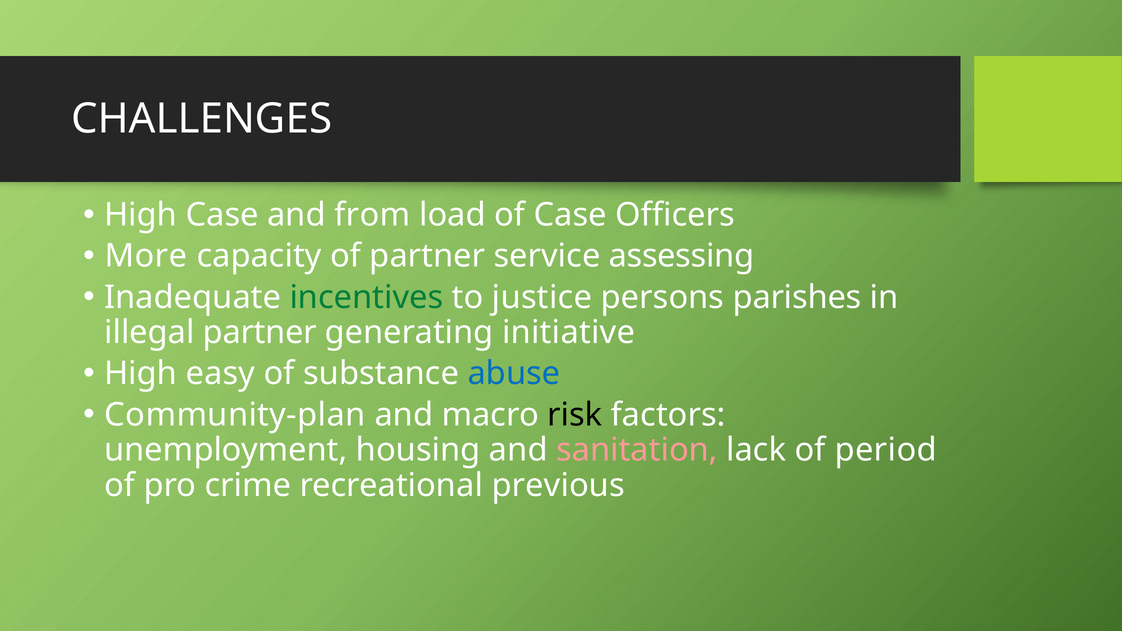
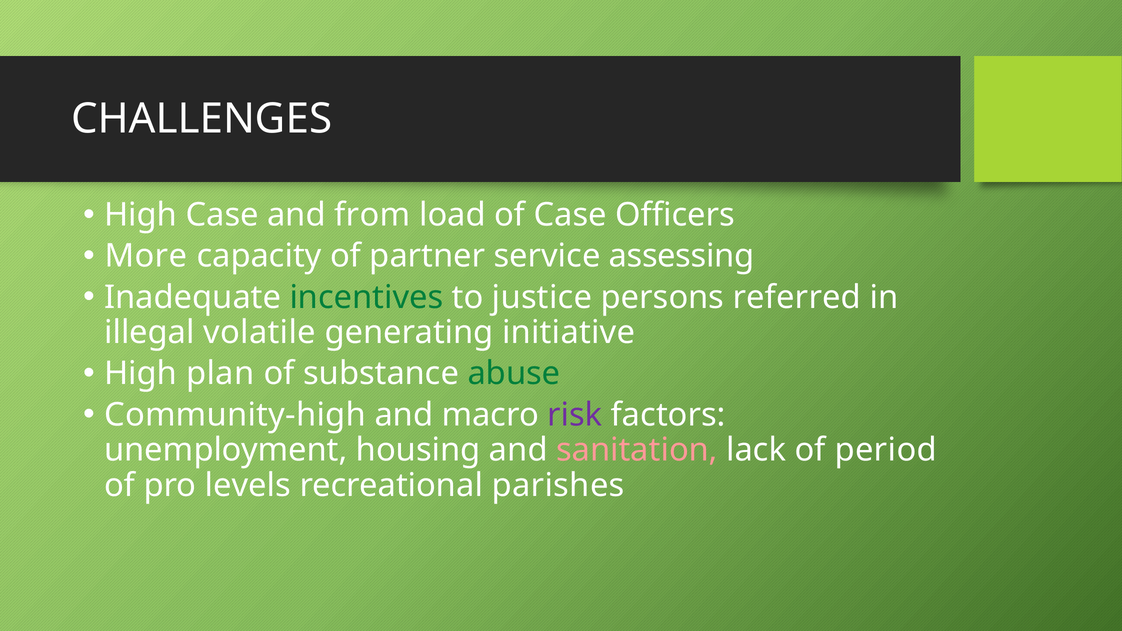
parishes: parishes -> referred
illegal partner: partner -> volatile
easy: easy -> plan
abuse colour: blue -> green
Community-plan: Community-plan -> Community-high
risk colour: black -> purple
crime: crime -> levels
previous: previous -> parishes
